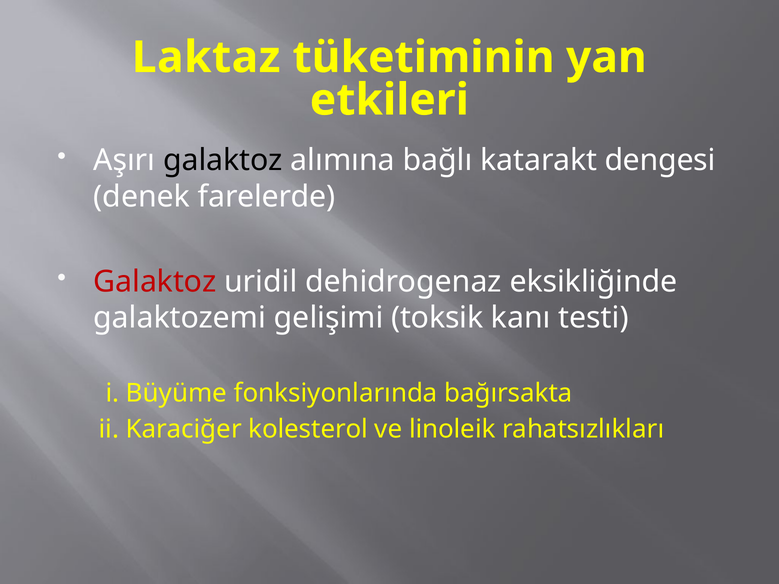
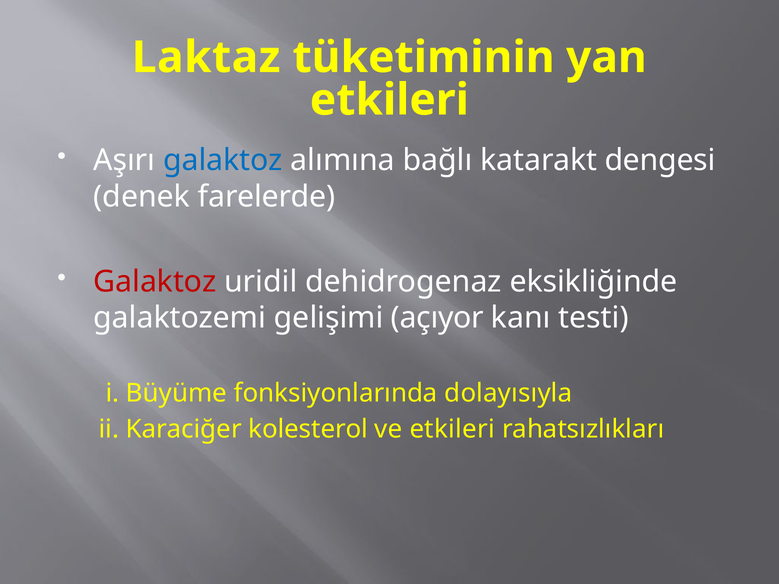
galaktoz at (223, 160) colour: black -> blue
toksik: toksik -> açıyor
bağırsakta: bağırsakta -> dolayısıyla
ve linoleik: linoleik -> etkileri
